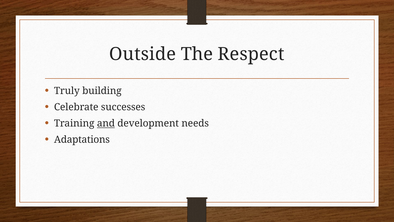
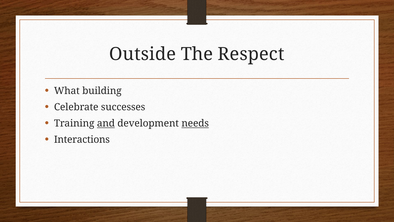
Truly: Truly -> What
needs underline: none -> present
Adaptations: Adaptations -> Interactions
